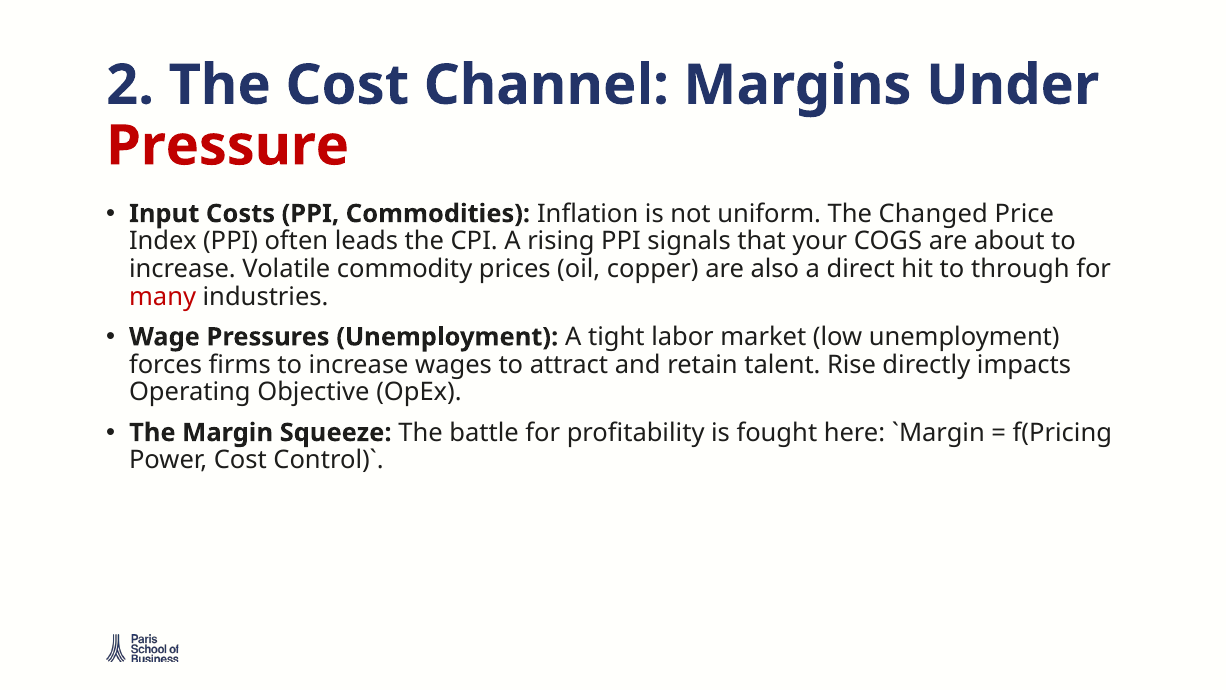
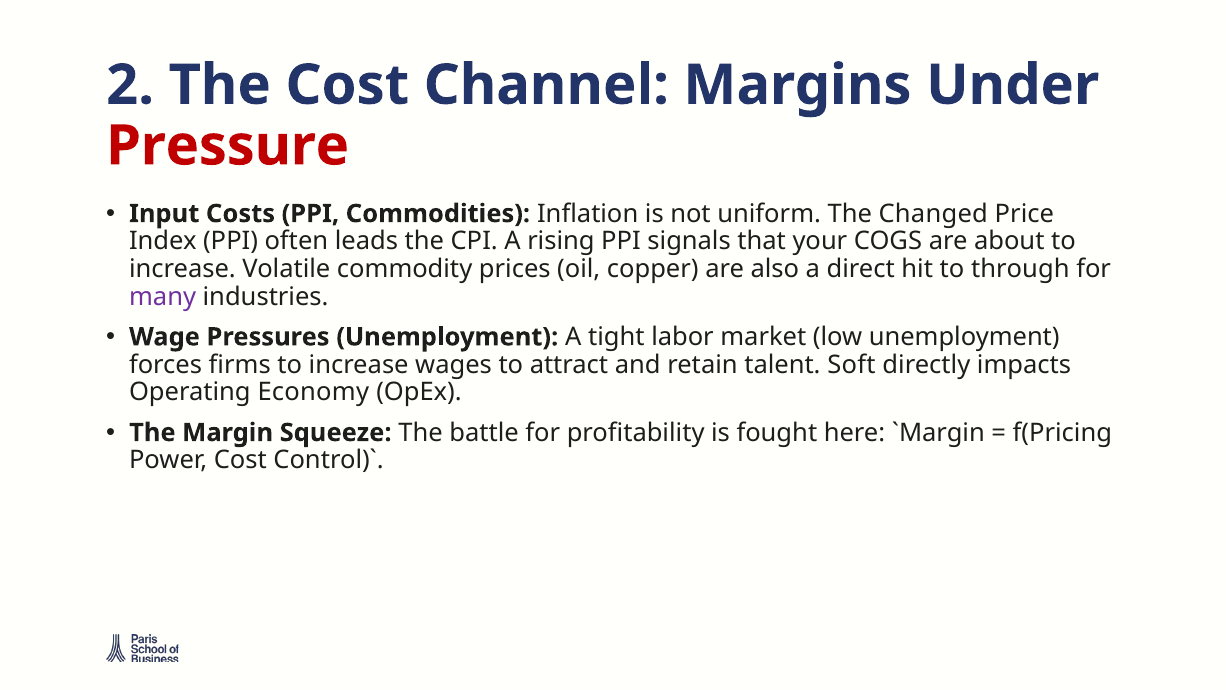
many colour: red -> purple
Rise: Rise -> Soft
Objective: Objective -> Economy
